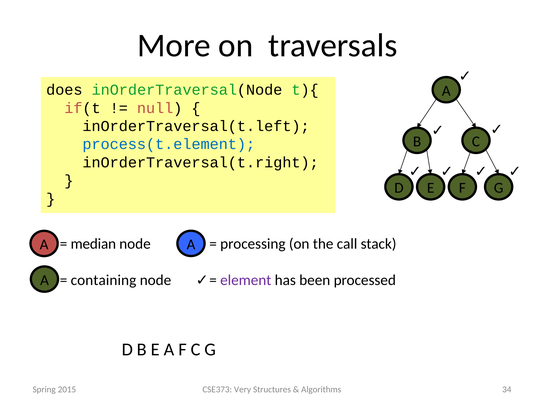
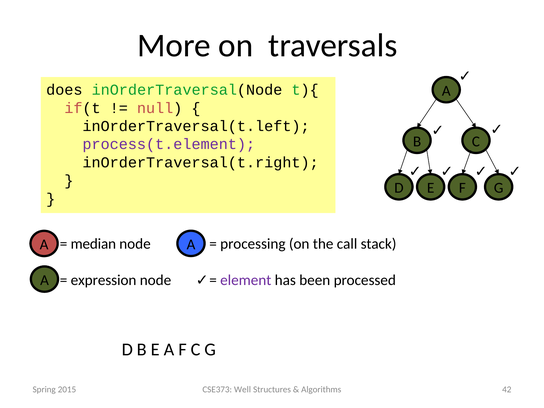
process(t.element colour: blue -> purple
containing: containing -> expression
Very: Very -> Well
34: 34 -> 42
